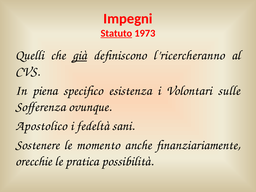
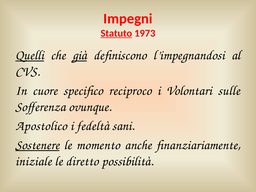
Quelli underline: none -> present
l’ricercheranno: l’ricercheranno -> l’impegnandosi
piena: piena -> cuore
esistenza: esistenza -> reciproco
Sostenere underline: none -> present
orecchie: orecchie -> iniziale
pratica: pratica -> diretto
